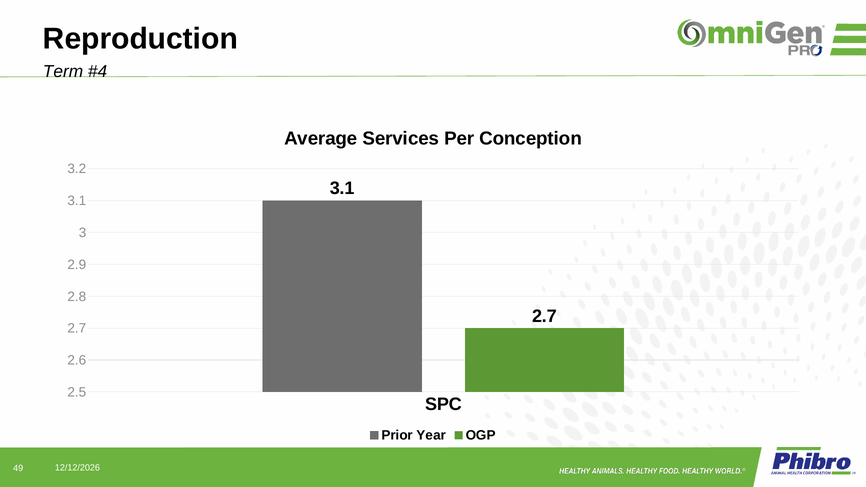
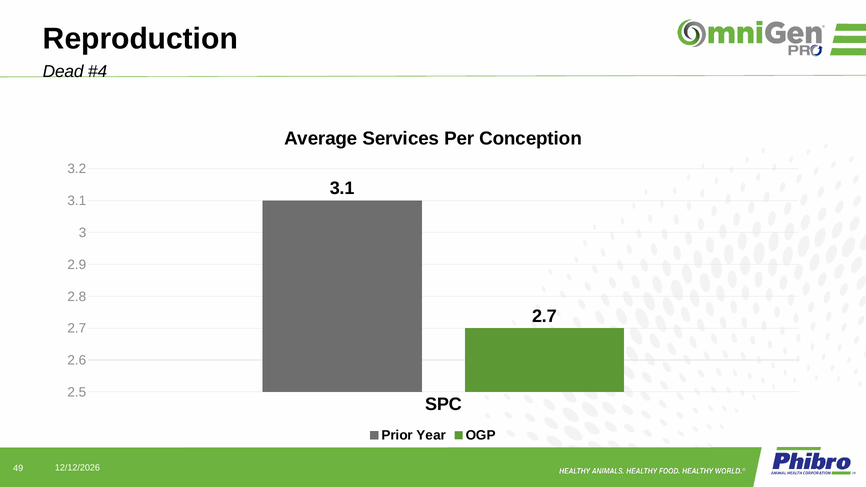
Term: Term -> Dead
